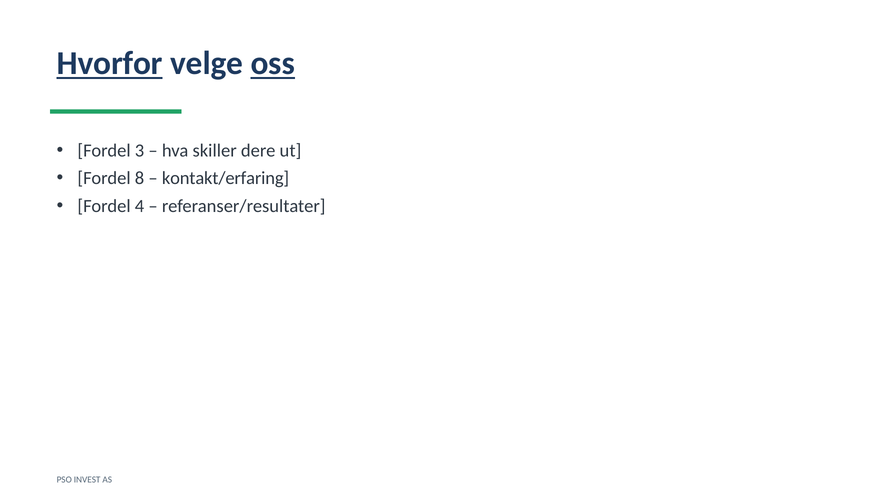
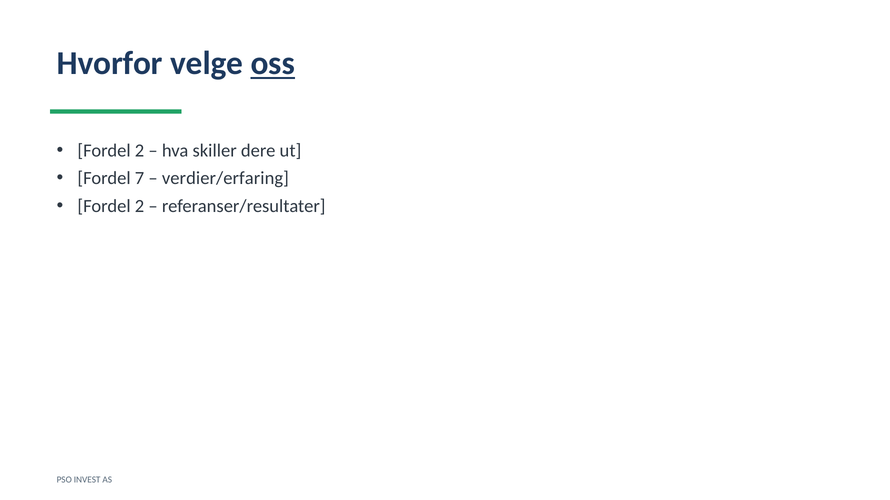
Hvorfor underline: present -> none
3 at (140, 151): 3 -> 2
8: 8 -> 7
kontakt/erfaring: kontakt/erfaring -> verdier/erfaring
4 at (140, 206): 4 -> 2
